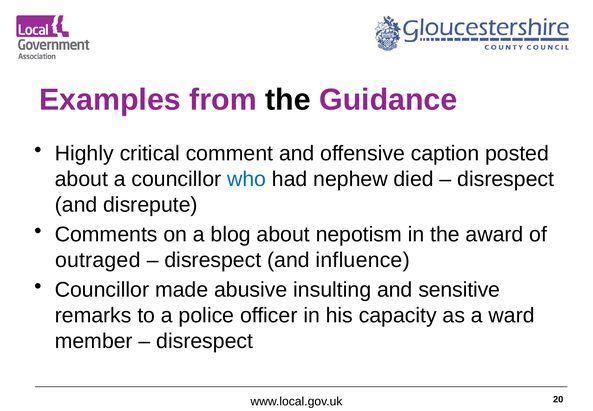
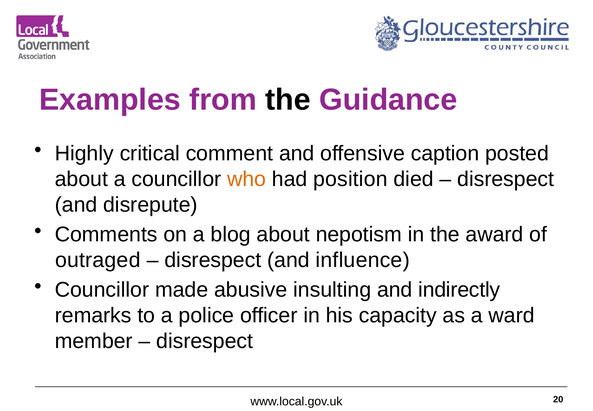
who colour: blue -> orange
nephew: nephew -> position
sensitive: sensitive -> indirectly
